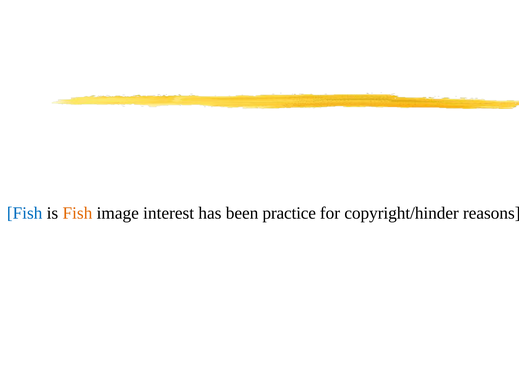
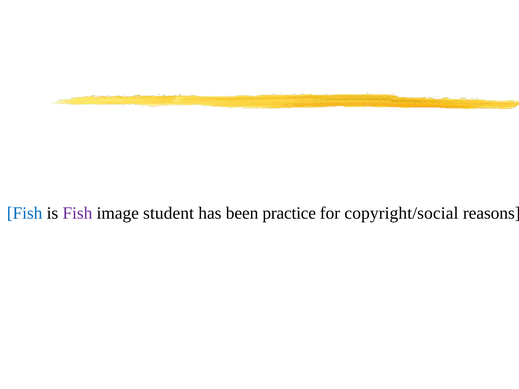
Fish at (77, 213) colour: orange -> purple
interest: interest -> student
copyright/hinder: copyright/hinder -> copyright/social
